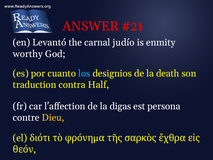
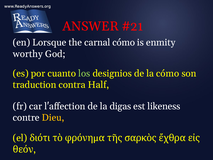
Levantó: Levantó -> Lorsque
carnal judío: judío -> cómo
los colour: light blue -> light green
la death: death -> cómo
persona: persona -> likeness
